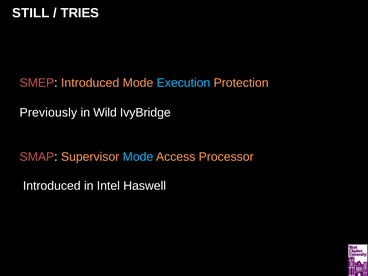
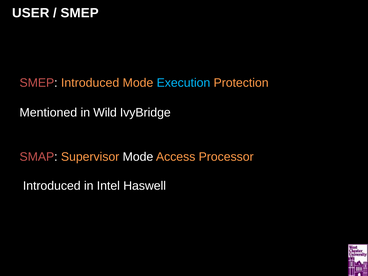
STILL: STILL -> USER
TRIES at (80, 13): TRIES -> SMEP
Previously: Previously -> Mentioned
Mode at (138, 157) colour: light blue -> white
